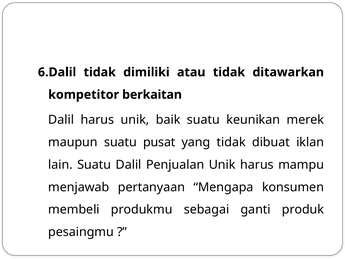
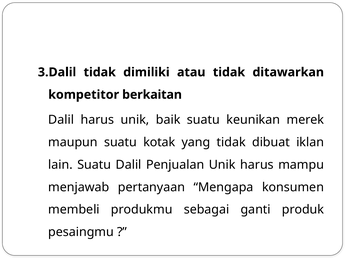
6.Dalil: 6.Dalil -> 3.Dalil
pusat: pusat -> kotak
